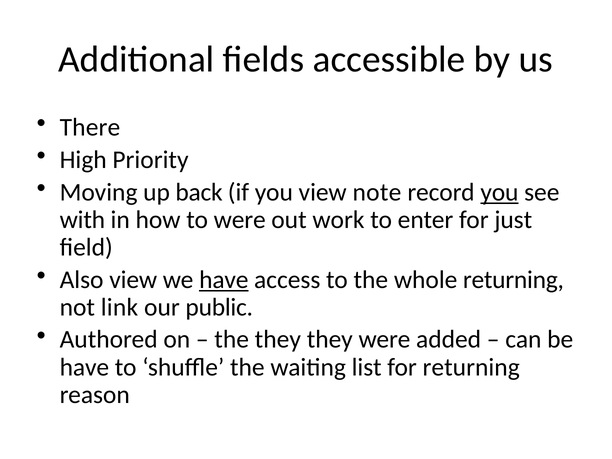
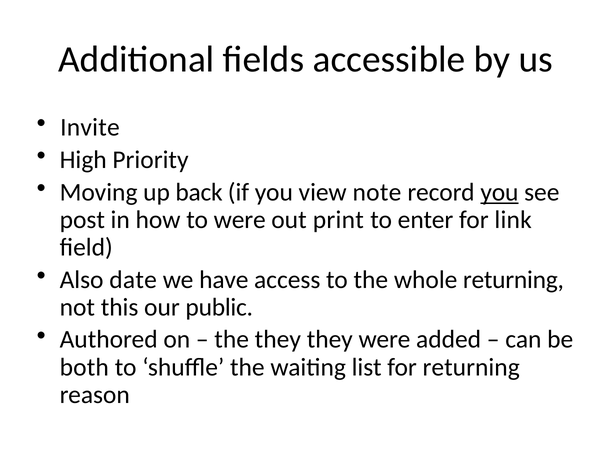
There: There -> Invite
with: with -> post
work: work -> print
just: just -> link
Also view: view -> date
have at (224, 280) underline: present -> none
link: link -> this
have at (84, 367): have -> both
